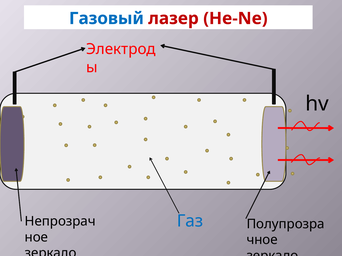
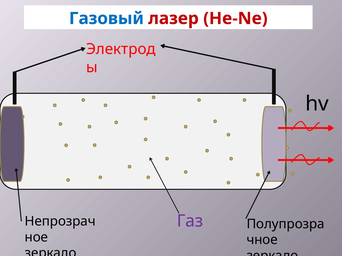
Газ colour: blue -> purple
